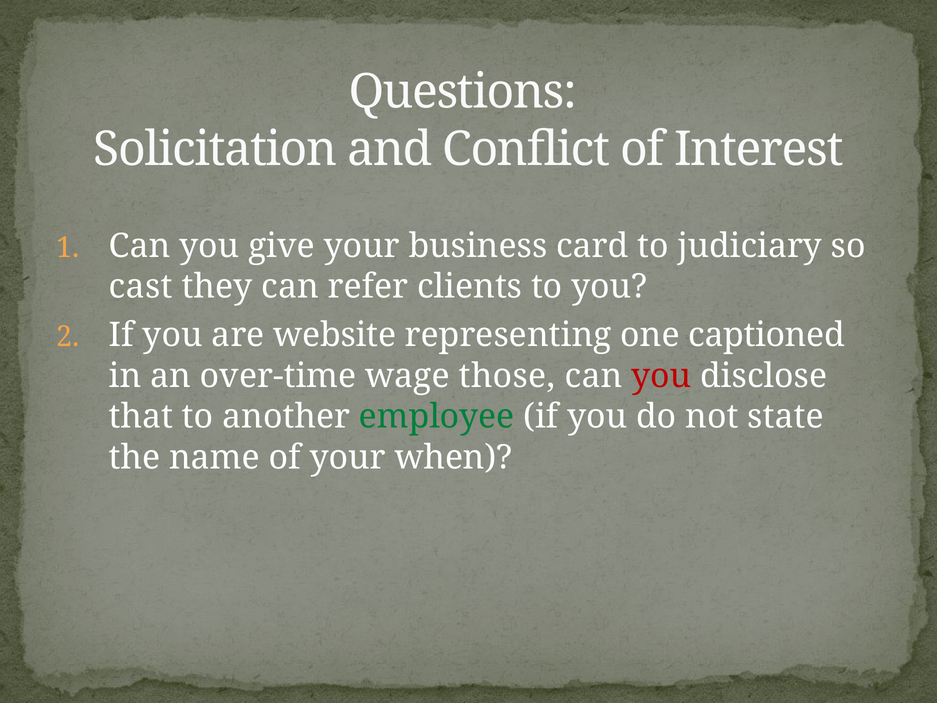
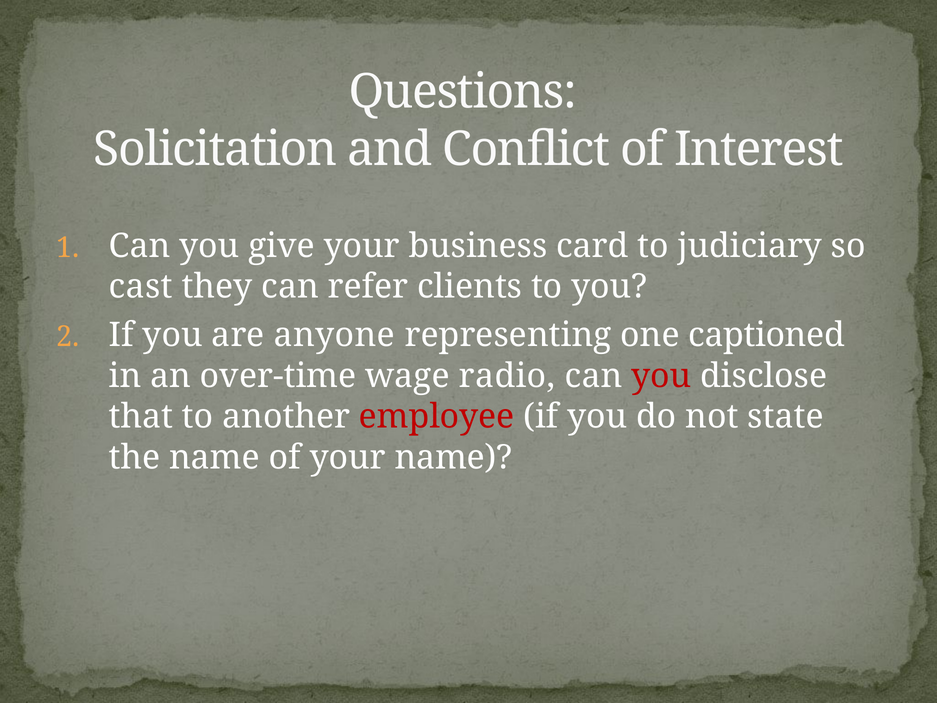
website: website -> anyone
those: those -> radio
employee colour: green -> red
your when: when -> name
